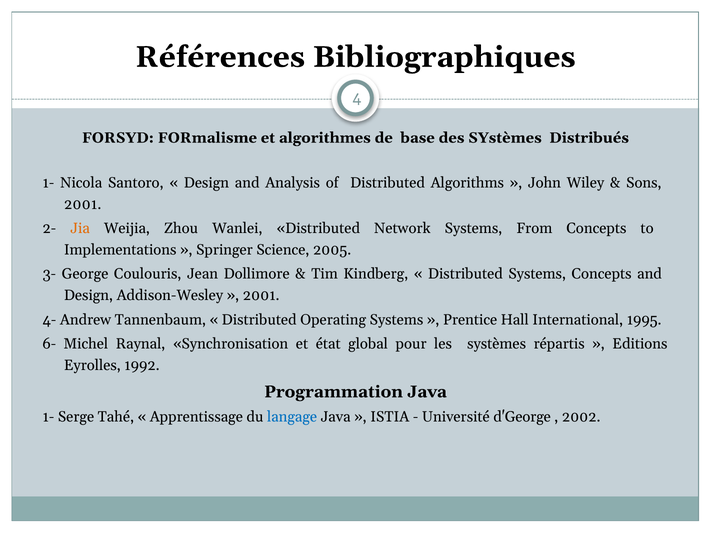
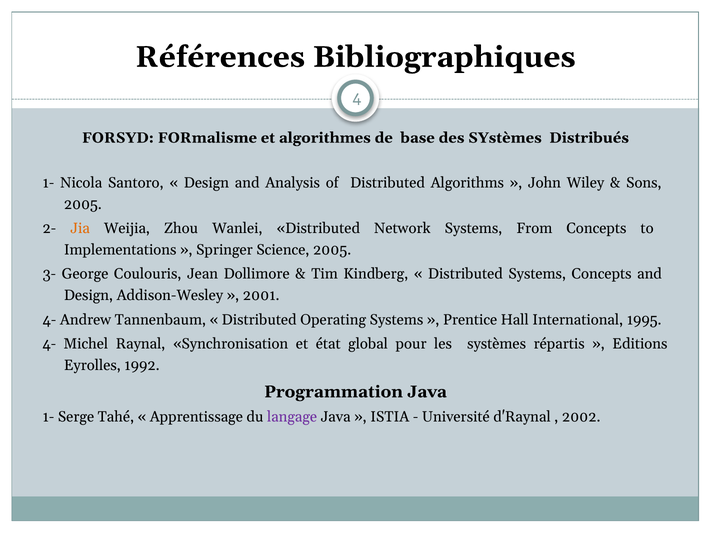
2001 at (83, 204): 2001 -> 2005
6- at (49, 344): 6- -> 4-
langage colour: blue -> purple
d'George: d'George -> d'Raynal
